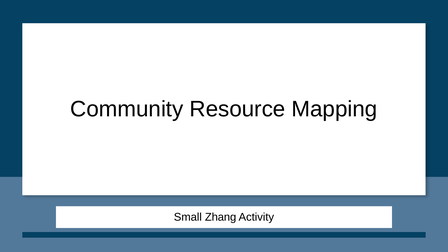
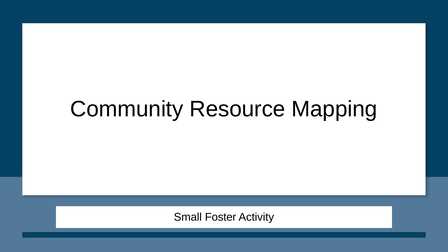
Zhang: Zhang -> Foster
